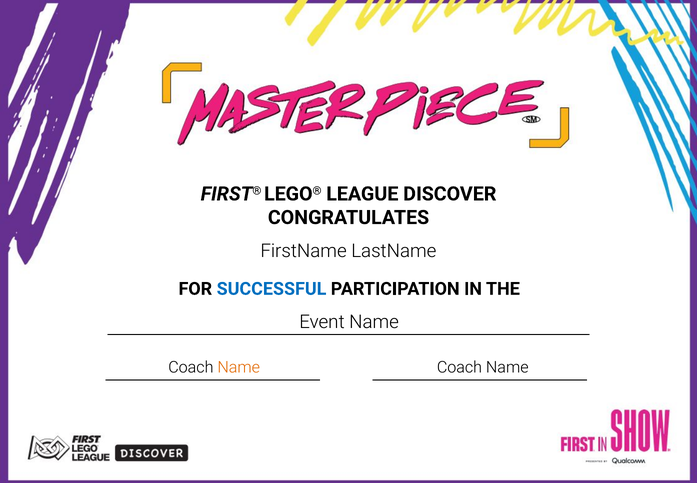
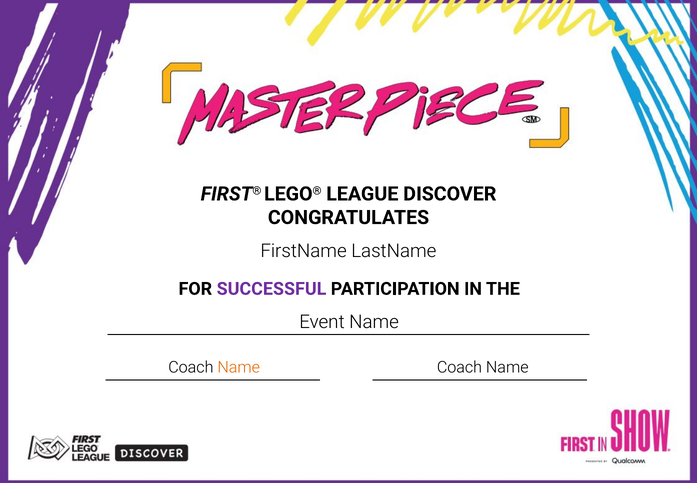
SUCCESSFUL colour: blue -> purple
